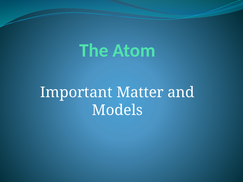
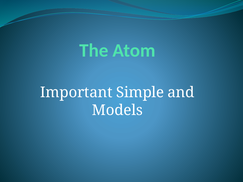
Matter: Matter -> Simple
